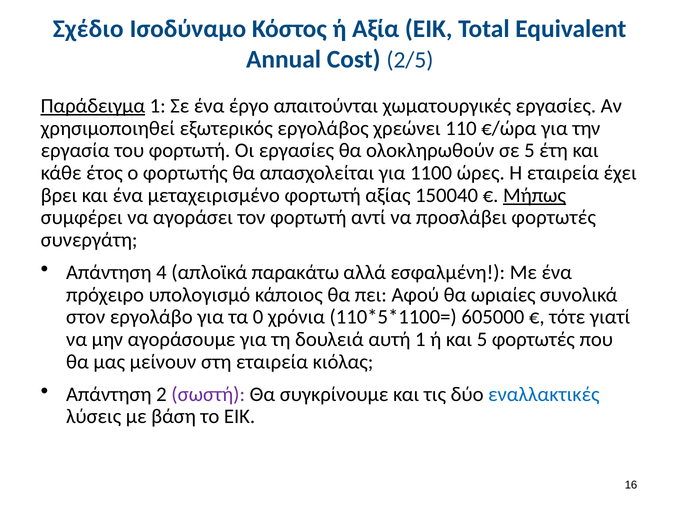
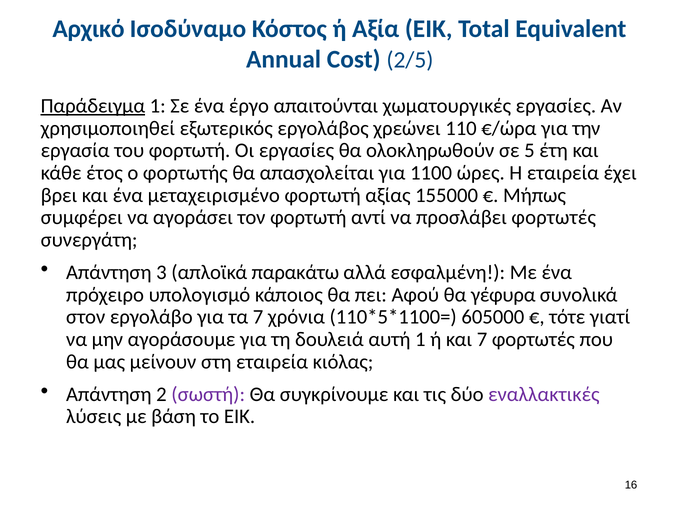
Σχέδιο: Σχέδιο -> Αρχικό
150040: 150040 -> 155000
Μήπως underline: present -> none
4: 4 -> 3
ωριαίες: ωριαίες -> γέφυρα
τα 0: 0 -> 7
και 5: 5 -> 7
εναλλακτικές colour: blue -> purple
